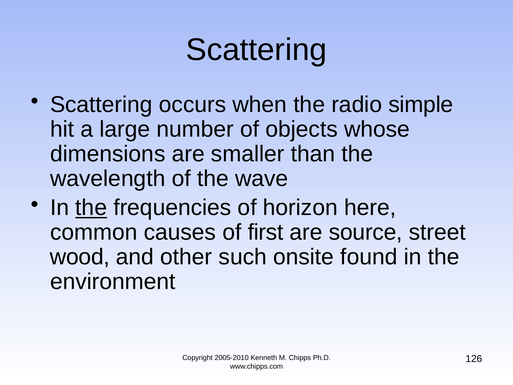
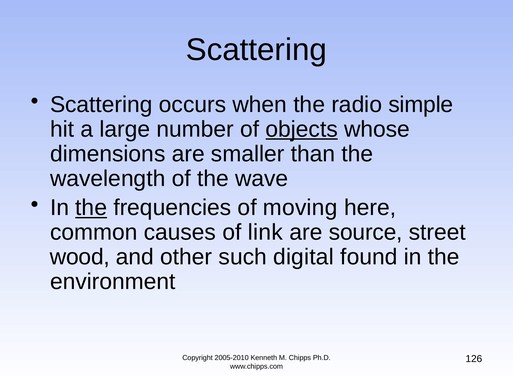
objects underline: none -> present
horizon: horizon -> moving
first: first -> link
onsite: onsite -> digital
